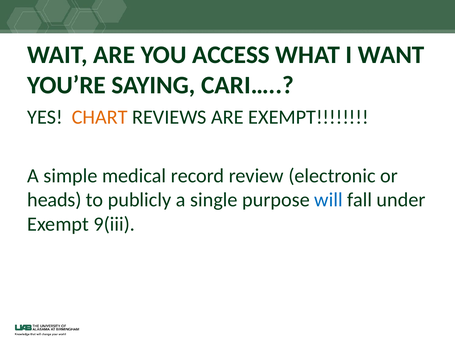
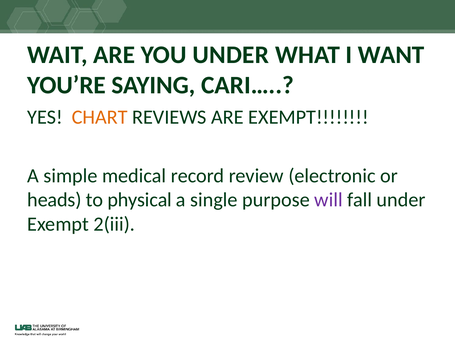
YOU ACCESS: ACCESS -> UNDER
publicly: publicly -> physical
will colour: blue -> purple
9(iii: 9(iii -> 2(iii
